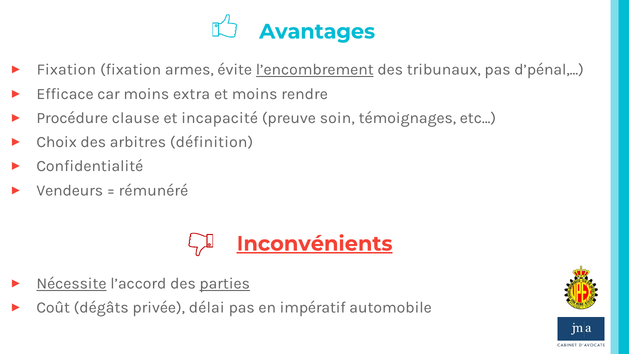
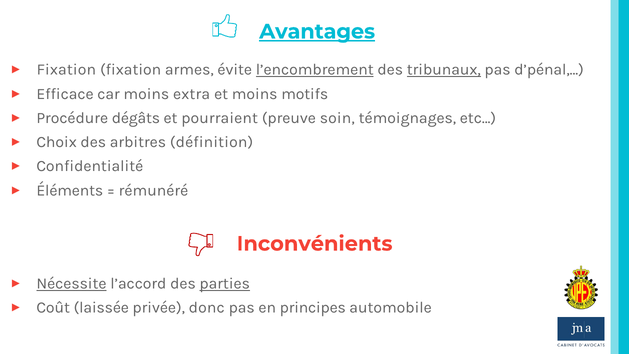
Avantages underline: none -> present
tribunaux underline: none -> present
rendre: rendre -> motifs
clause: clause -> dégâts
incapacité: incapacité -> pourraient
Vendeurs: Vendeurs -> Éléments
Inconvénients underline: present -> none
dégâts: dégâts -> laissée
délai: délai -> donc
impératif: impératif -> principes
